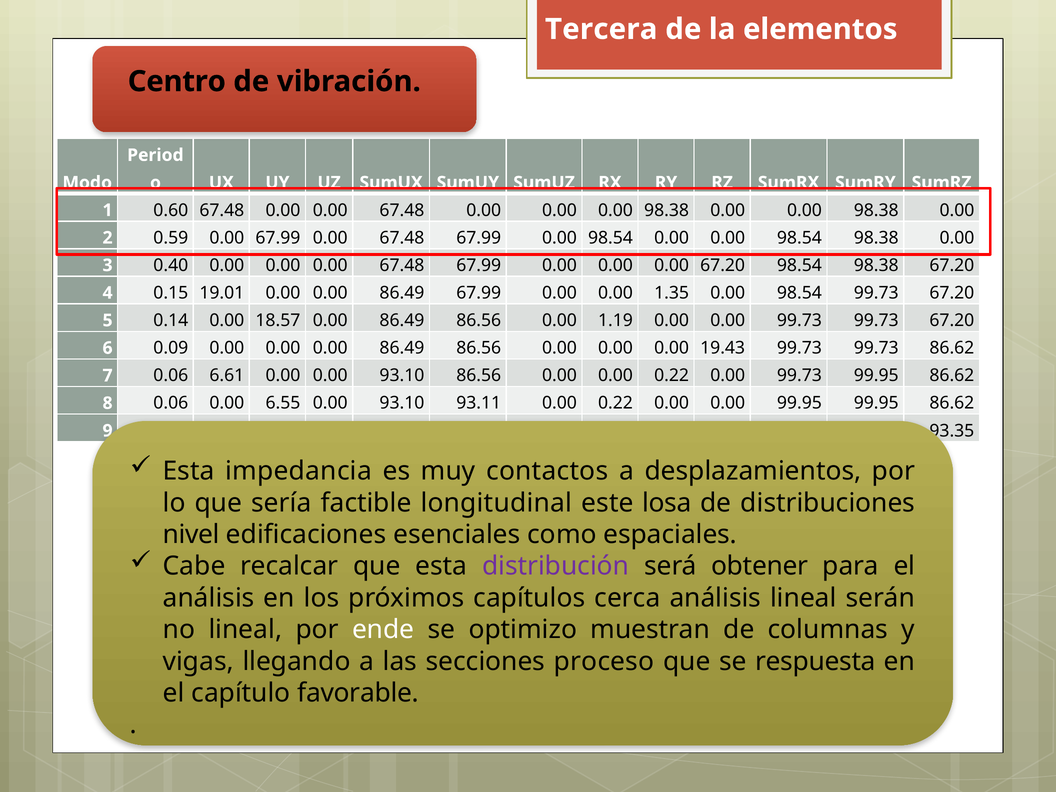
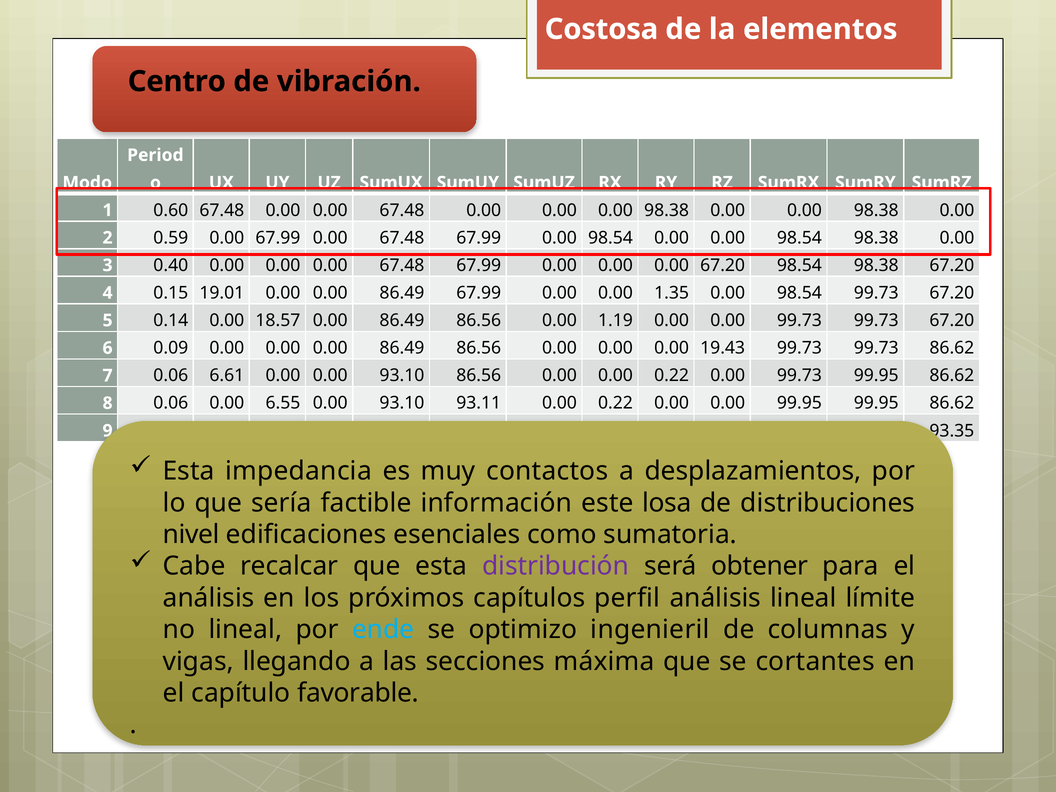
Tercera: Tercera -> Costosa
longitudinal: longitudinal -> información
espaciales: espaciales -> sumatoria
cerca: cerca -> perfil
serán: serán -> límite
ende colour: white -> light blue
muestran: muestran -> ingenieril
proceso: proceso -> máxima
respuesta: respuesta -> cortantes
